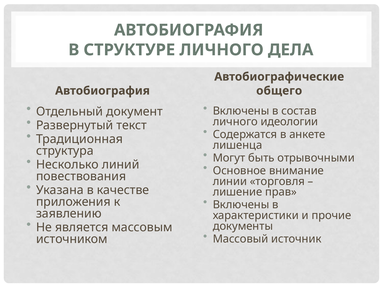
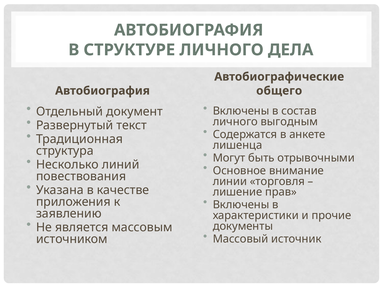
идеологии: идеологии -> выгодным
